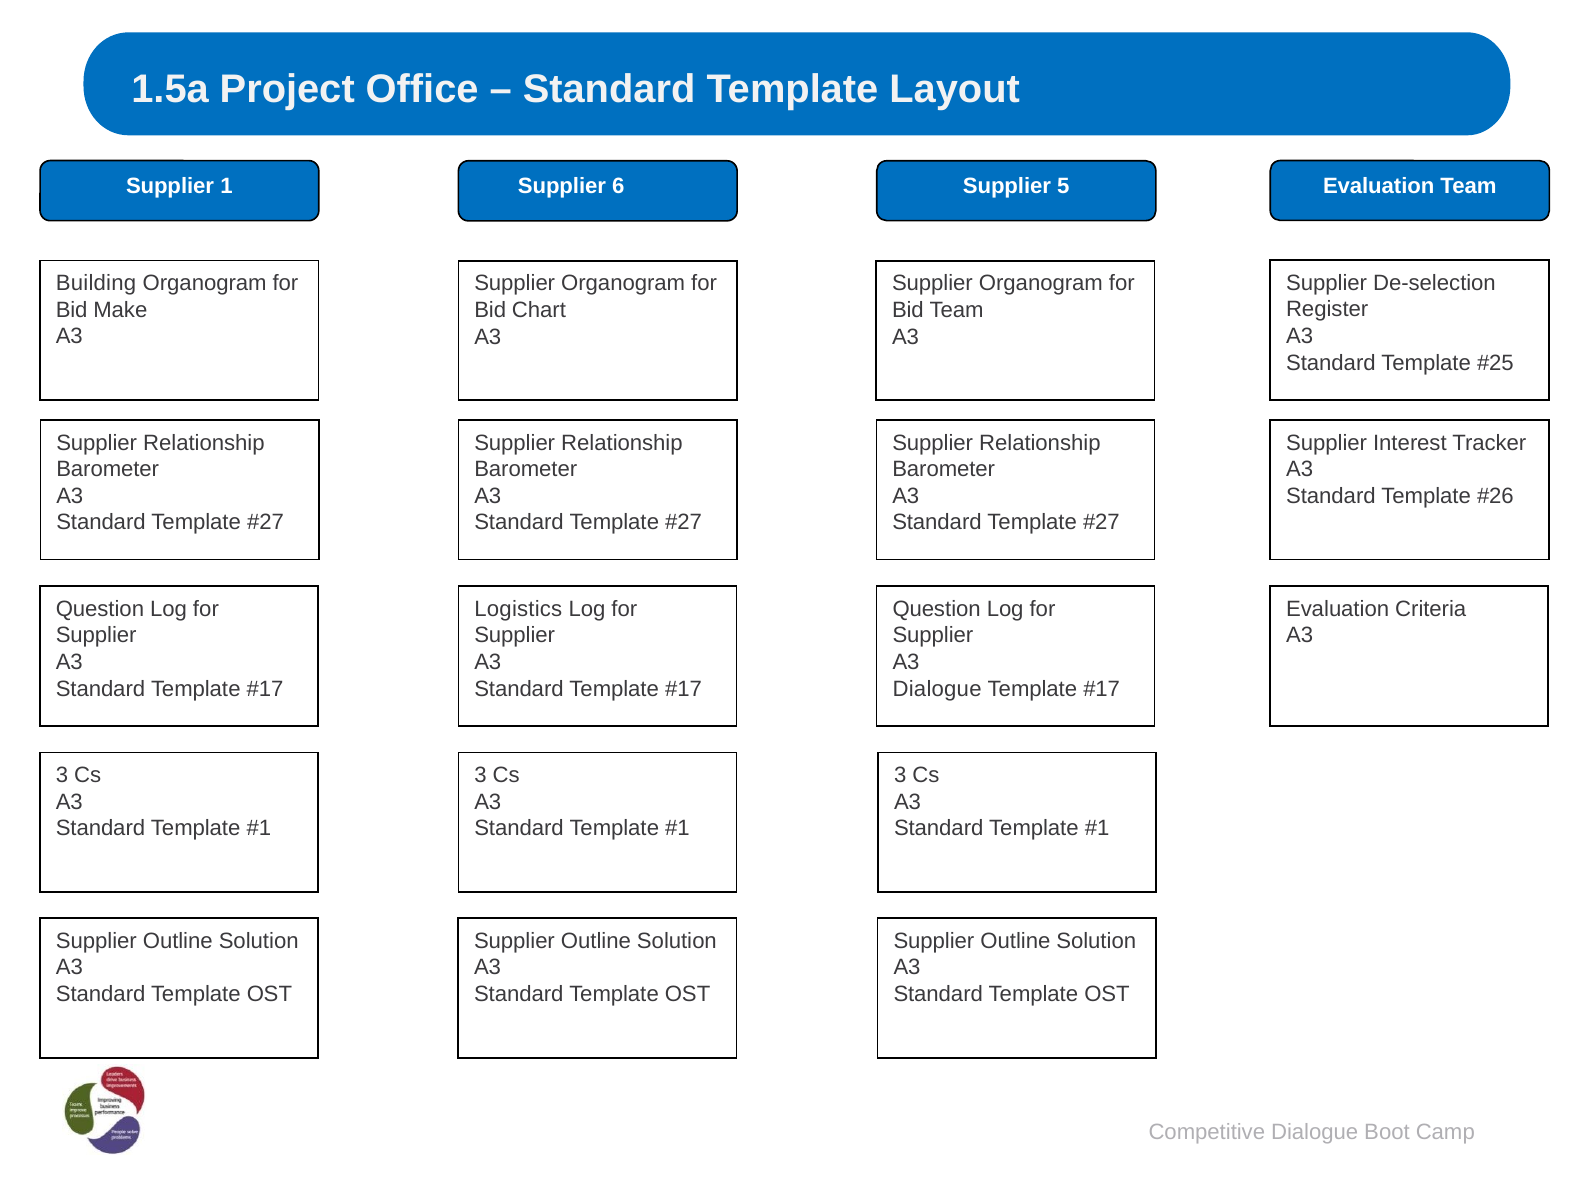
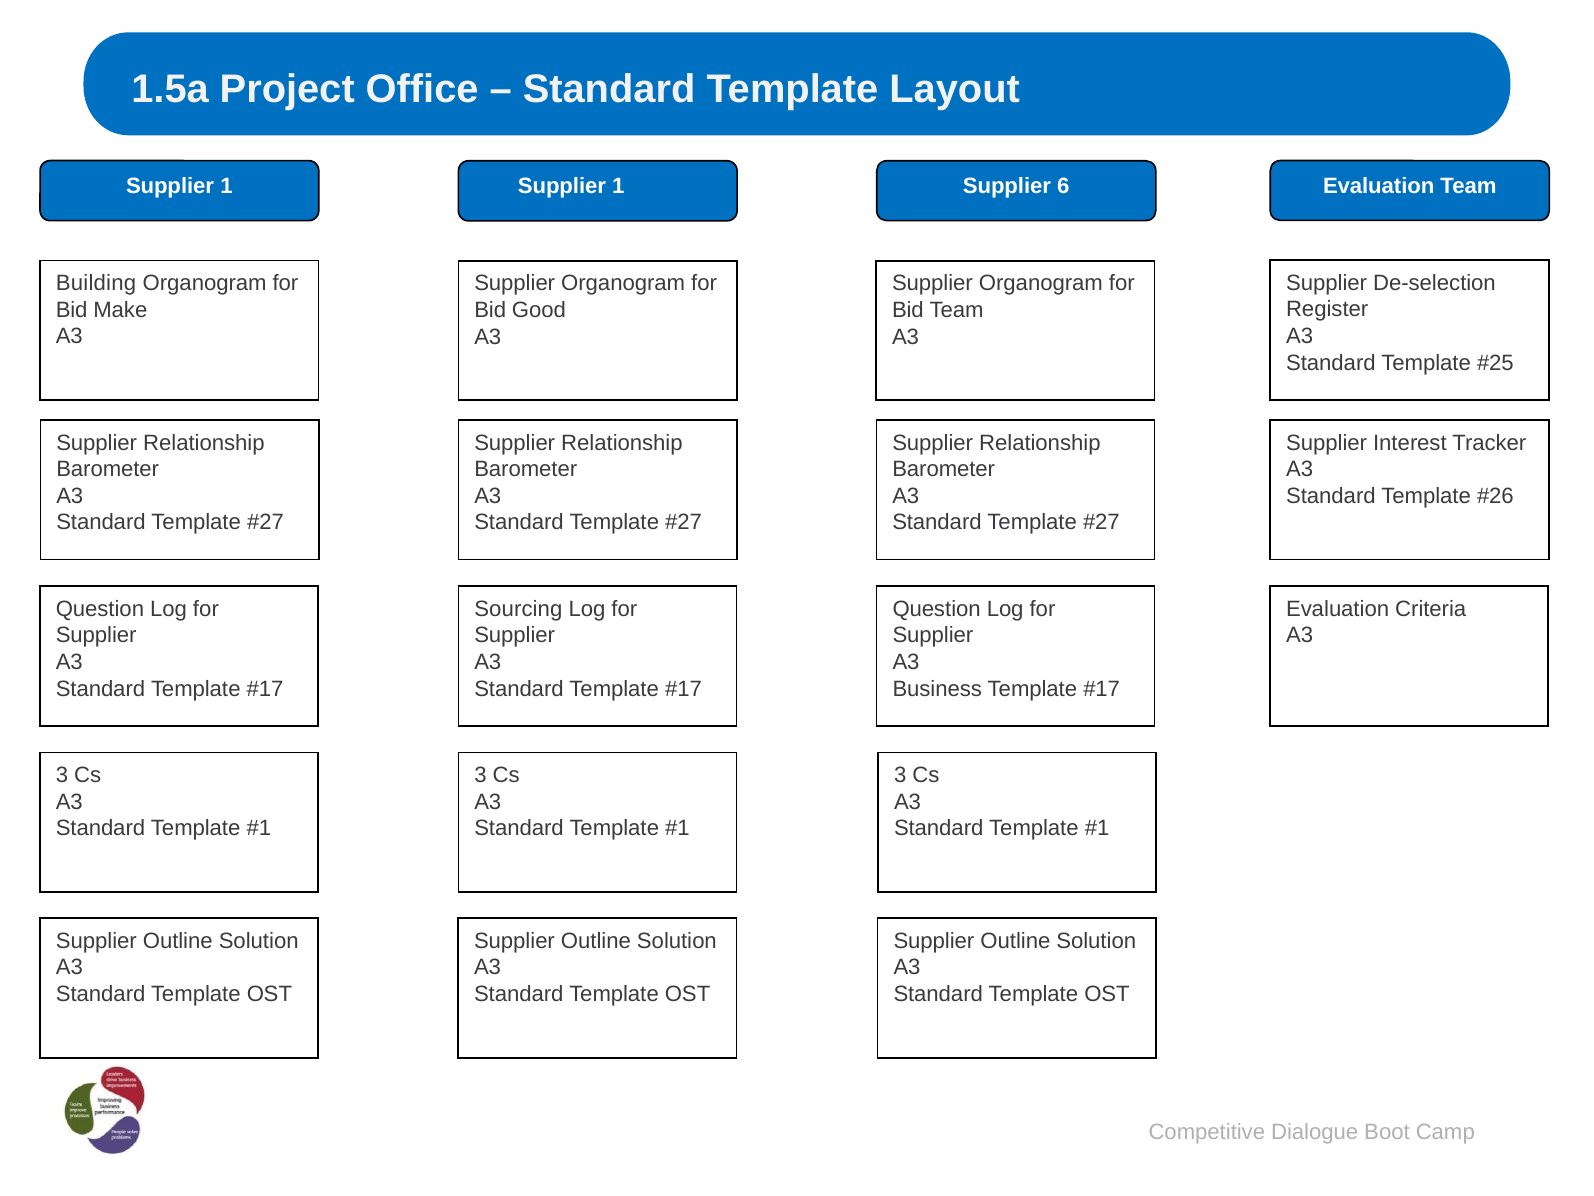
1 Supplier 6: 6 -> 1
5: 5 -> 6
Chart: Chart -> Good
Logistics: Logistics -> Sourcing
Dialogue at (937, 689): Dialogue -> Business
